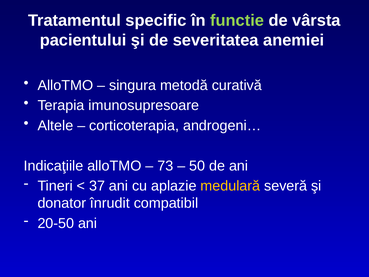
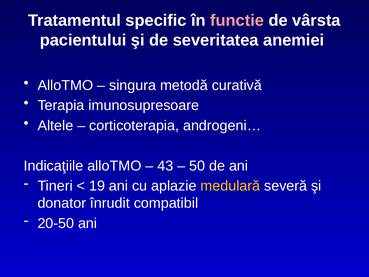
functie colour: light green -> pink
73: 73 -> 43
37: 37 -> 19
